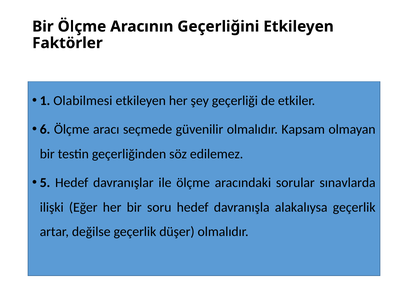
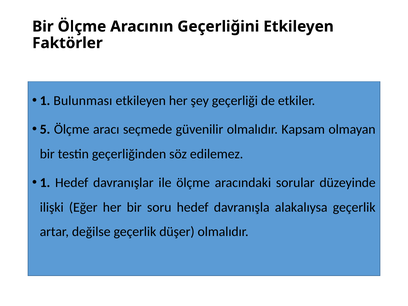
Olabilmesi: Olabilmesi -> Bulunması
6: 6 -> 5
5 at (45, 183): 5 -> 1
sınavlarda: sınavlarda -> düzeyinde
